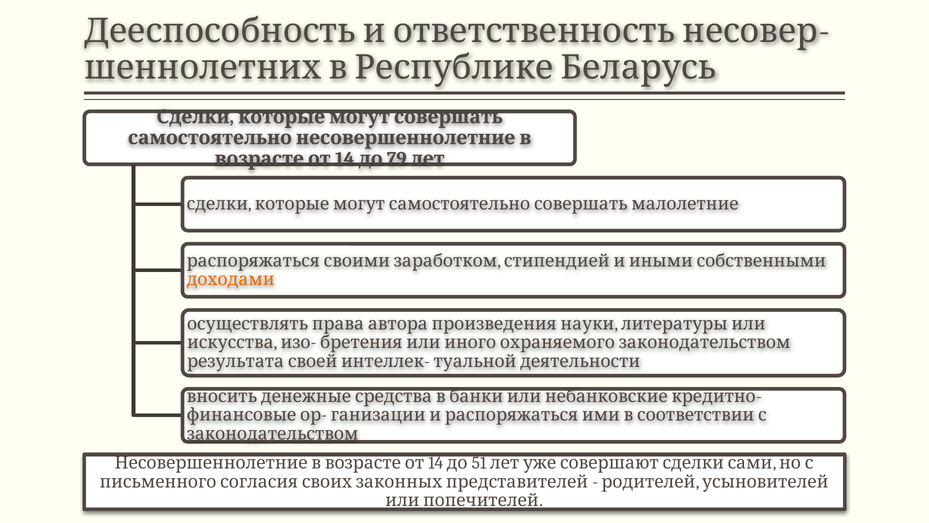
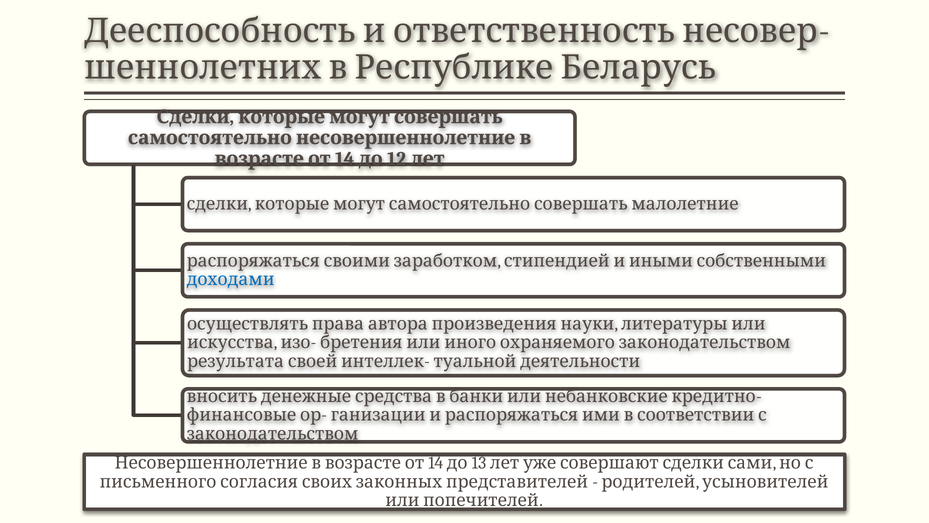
79: 79 -> 12
доходами colour: orange -> blue
51: 51 -> 13
